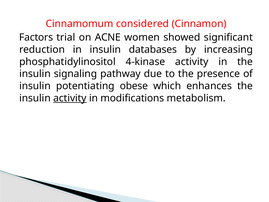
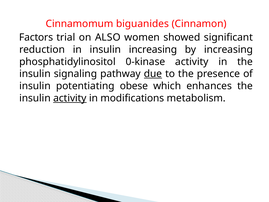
considered: considered -> biguanides
ACNE: ACNE -> ALSO
insulin databases: databases -> increasing
4-kinase: 4-kinase -> 0-kinase
due underline: none -> present
